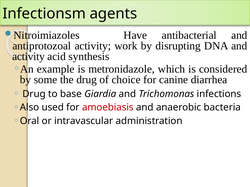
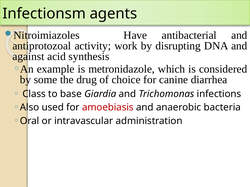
activity at (29, 57): activity -> against
Drug at (34, 94): Drug -> Class
